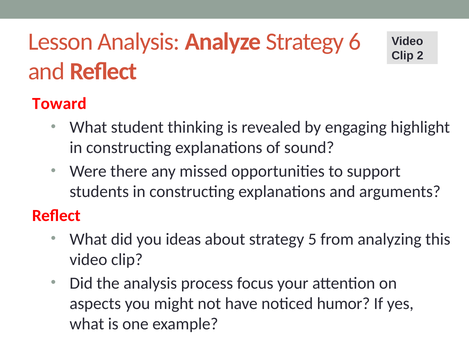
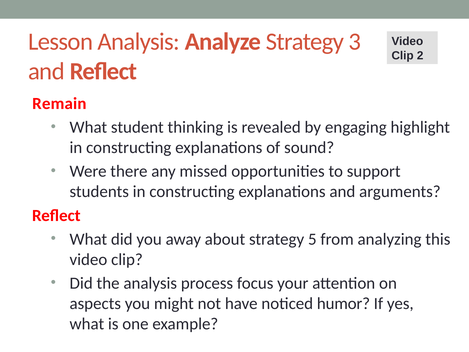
6: 6 -> 3
Toward: Toward -> Remain
ideas: ideas -> away
